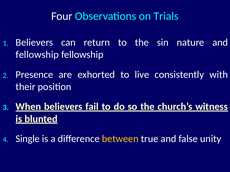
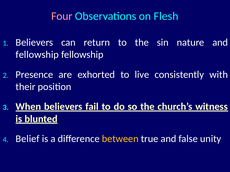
Four colour: white -> pink
Trials: Trials -> Flesh
Single: Single -> Belief
